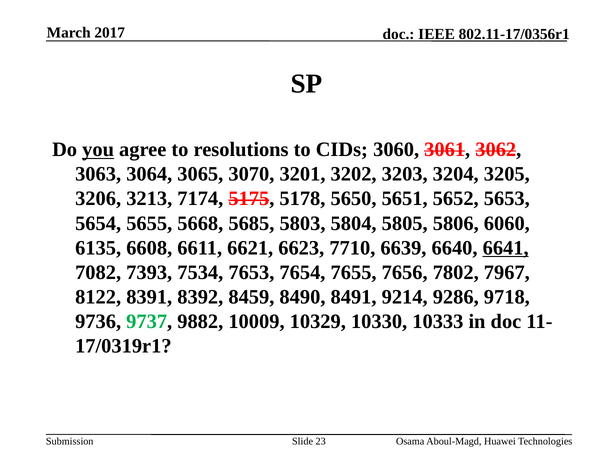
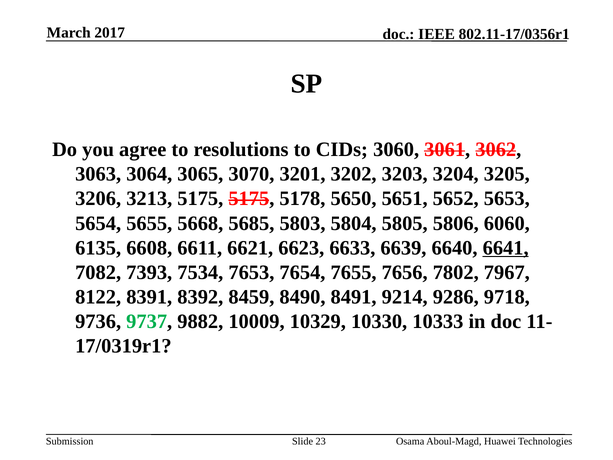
you underline: present -> none
3213 7174: 7174 -> 5175
7710: 7710 -> 6633
